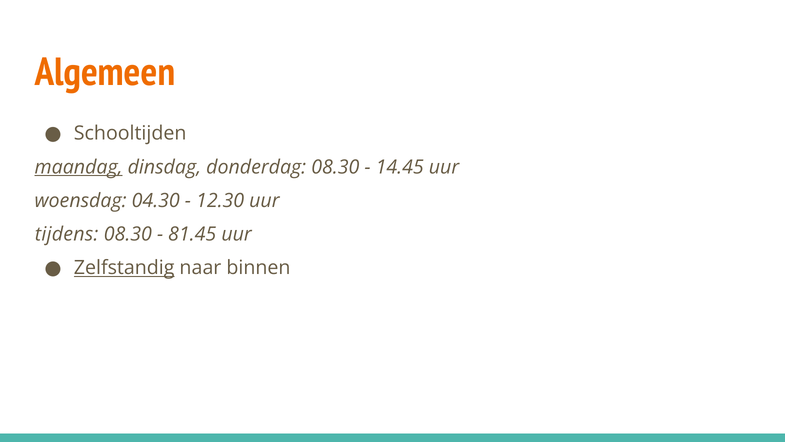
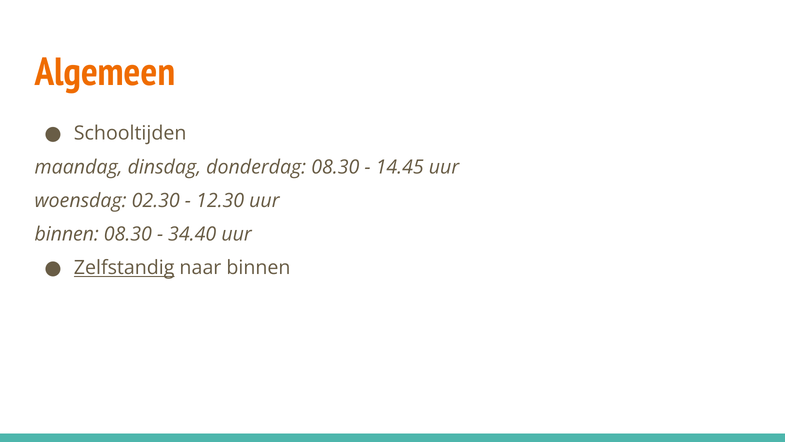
maandag underline: present -> none
04.30: 04.30 -> 02.30
tijdens at (67, 234): tijdens -> binnen
81.45: 81.45 -> 34.40
